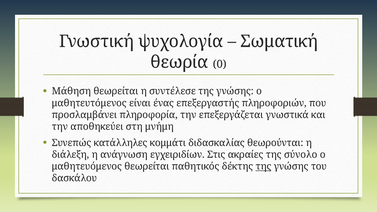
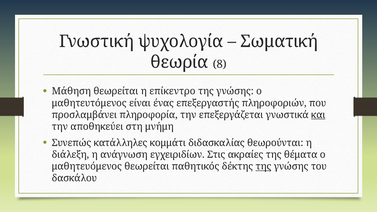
0: 0 -> 8
συντέλεσε: συντέλεσε -> επίκεντρο
και underline: none -> present
σύνολο: σύνολο -> θέματα
